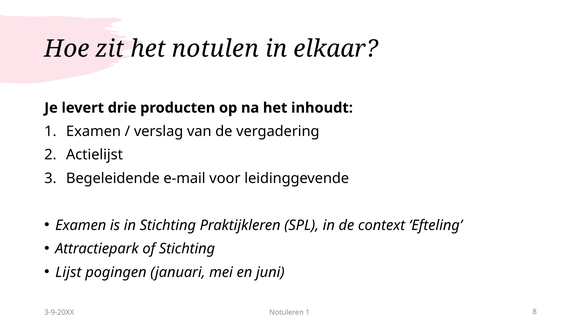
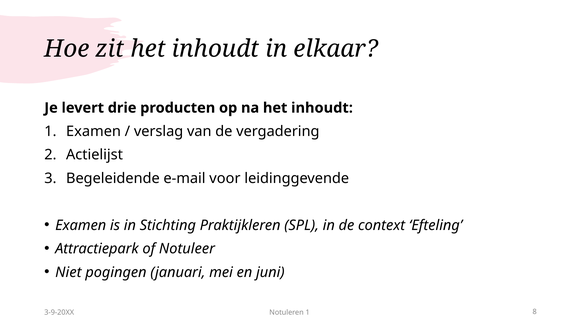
zit het notulen: notulen -> inhoudt
of Stichting: Stichting -> Notuleer
Lijst: Lijst -> Niet
